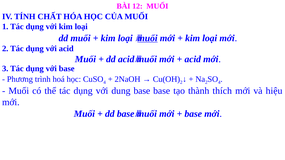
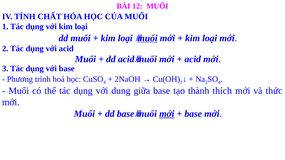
dung base: base -> giữa
hiệu: hiệu -> thức
mới at (167, 114) underline: none -> present
